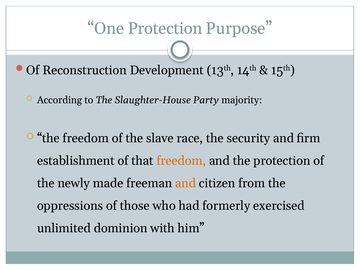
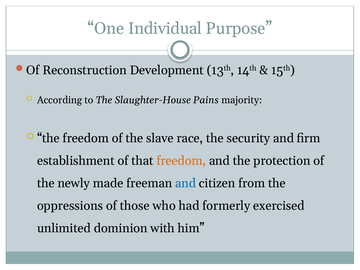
One Protection: Protection -> Individual
Party: Party -> Pains
and at (186, 183) colour: orange -> blue
